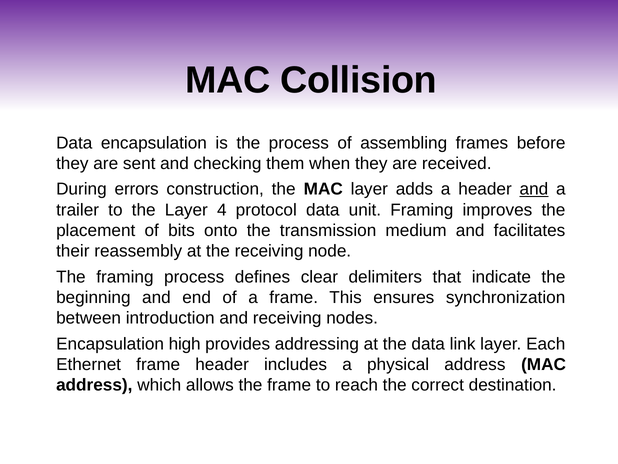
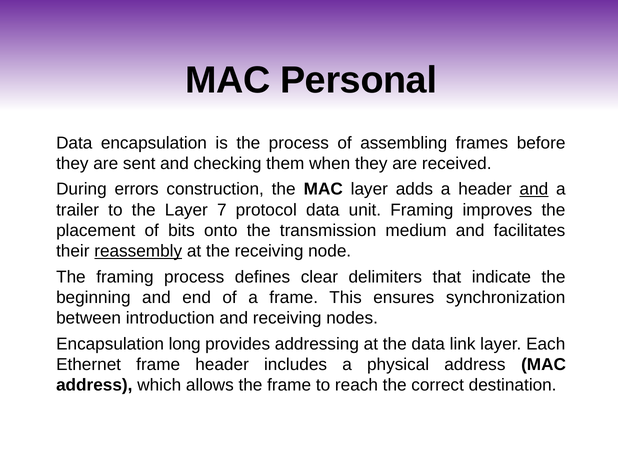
Collision: Collision -> Personal
4: 4 -> 7
reassembly underline: none -> present
high: high -> long
